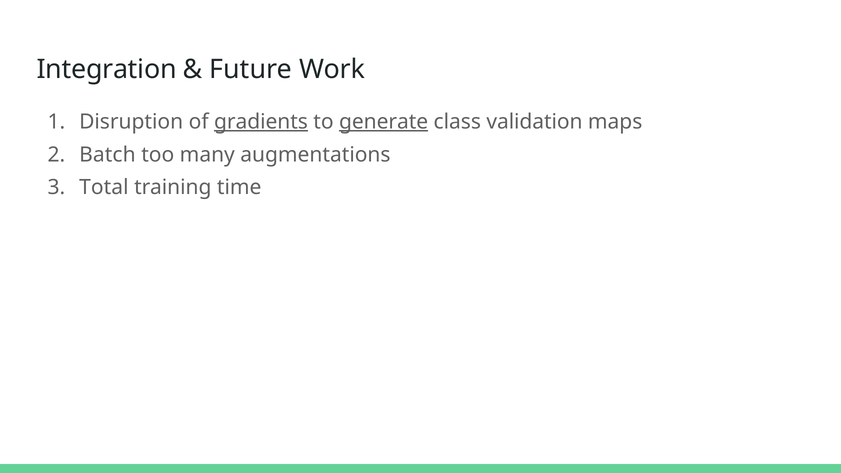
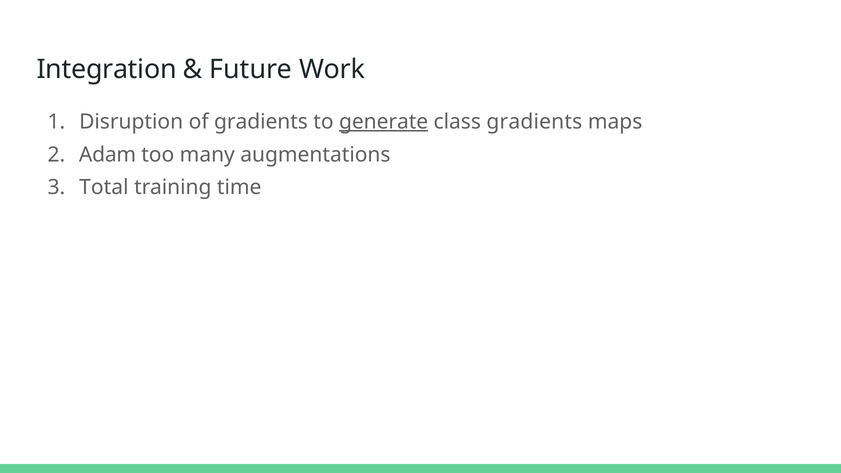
gradients at (261, 122) underline: present -> none
class validation: validation -> gradients
Batch: Batch -> Adam
